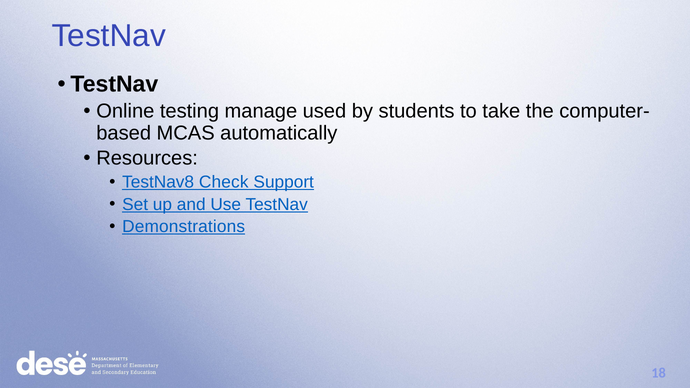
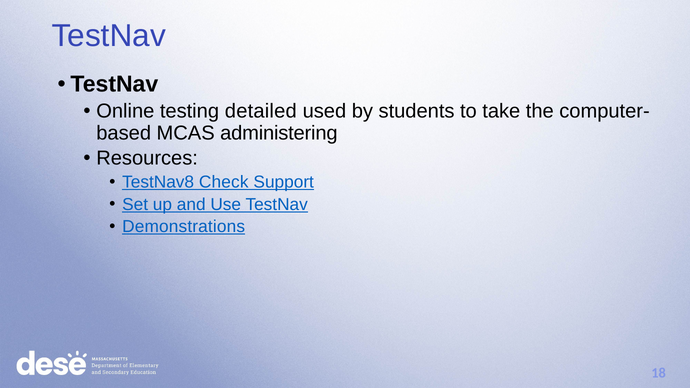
manage: manage -> detailed
automatically: automatically -> administering
